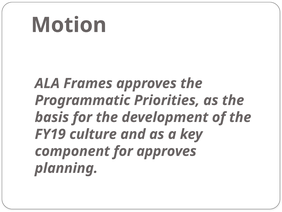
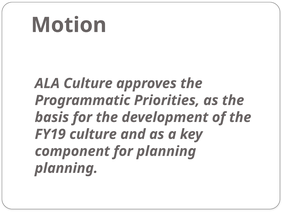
ALA Frames: Frames -> Culture
for approves: approves -> planning
